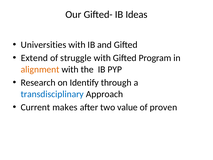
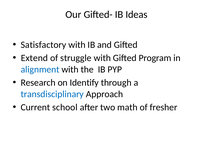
Universities: Universities -> Satisfactory
alignment colour: orange -> blue
makes: makes -> school
value: value -> math
proven: proven -> fresher
